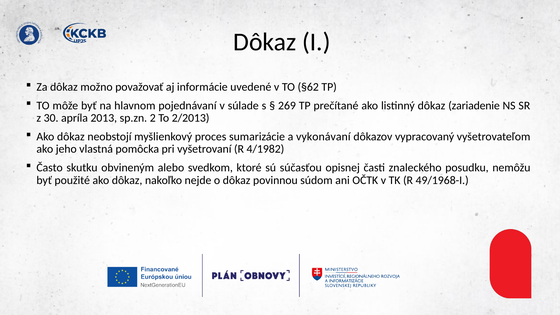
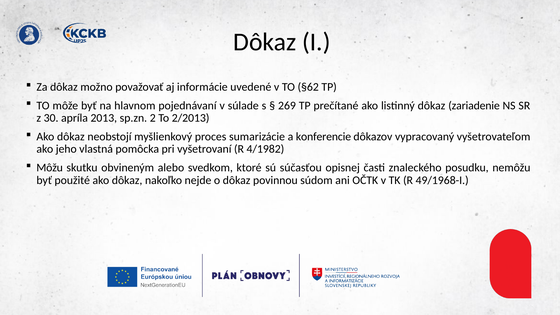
vykonávaní: vykonávaní -> konferencie
Často: Často -> Môžu
